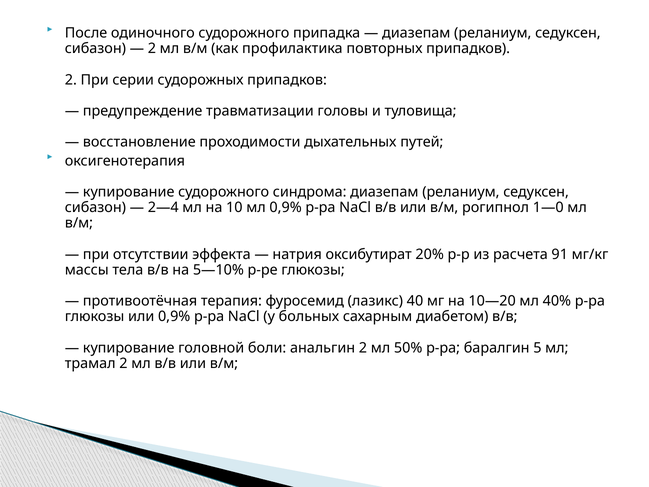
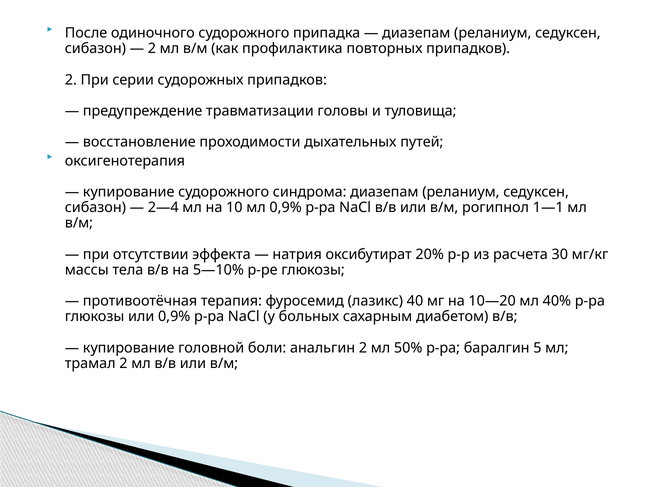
1—0: 1—0 -> 1—1
91: 91 -> 30
